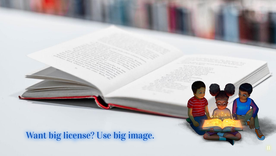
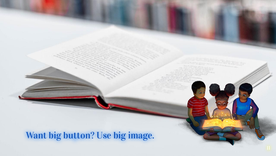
license: license -> button
